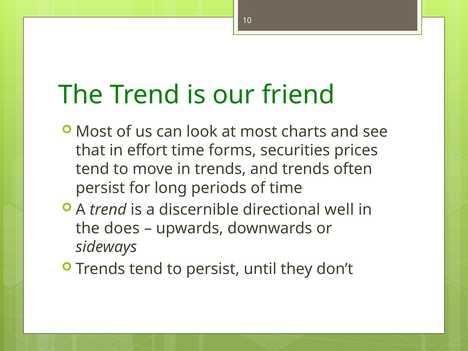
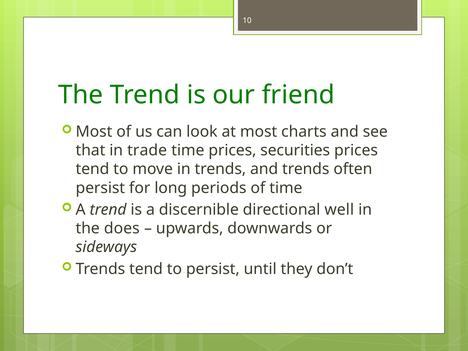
effort: effort -> trade
time forms: forms -> prices
